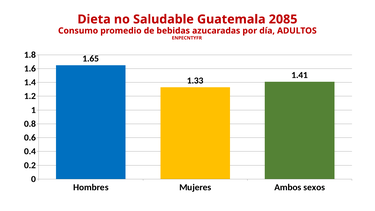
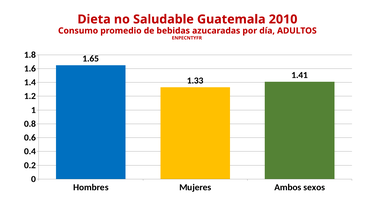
2085: 2085 -> 2010
